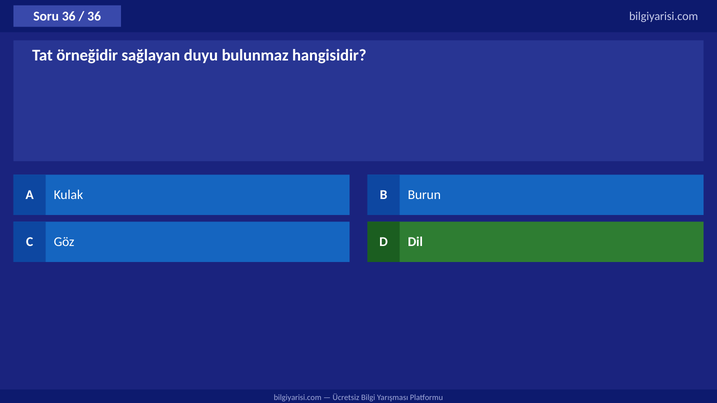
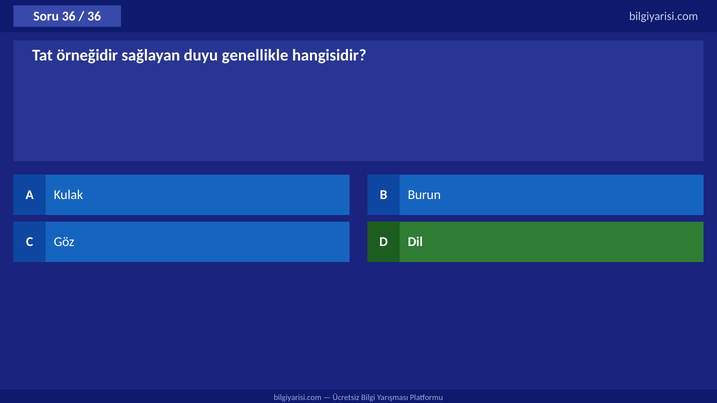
bulunmaz: bulunmaz -> genellikle
